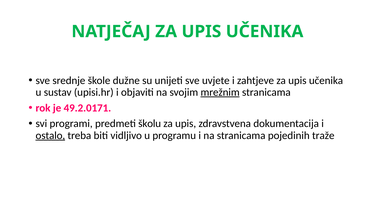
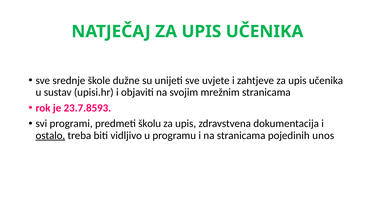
mrežnim underline: present -> none
49.2.0171: 49.2.0171 -> 23.7.8593
traže: traže -> unos
